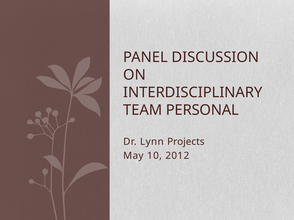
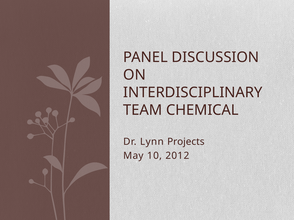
PERSONAL: PERSONAL -> CHEMICAL
